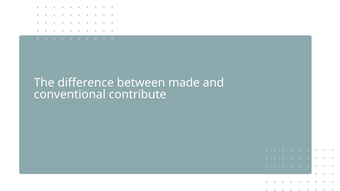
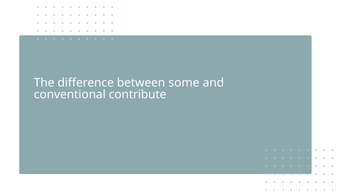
made: made -> some
